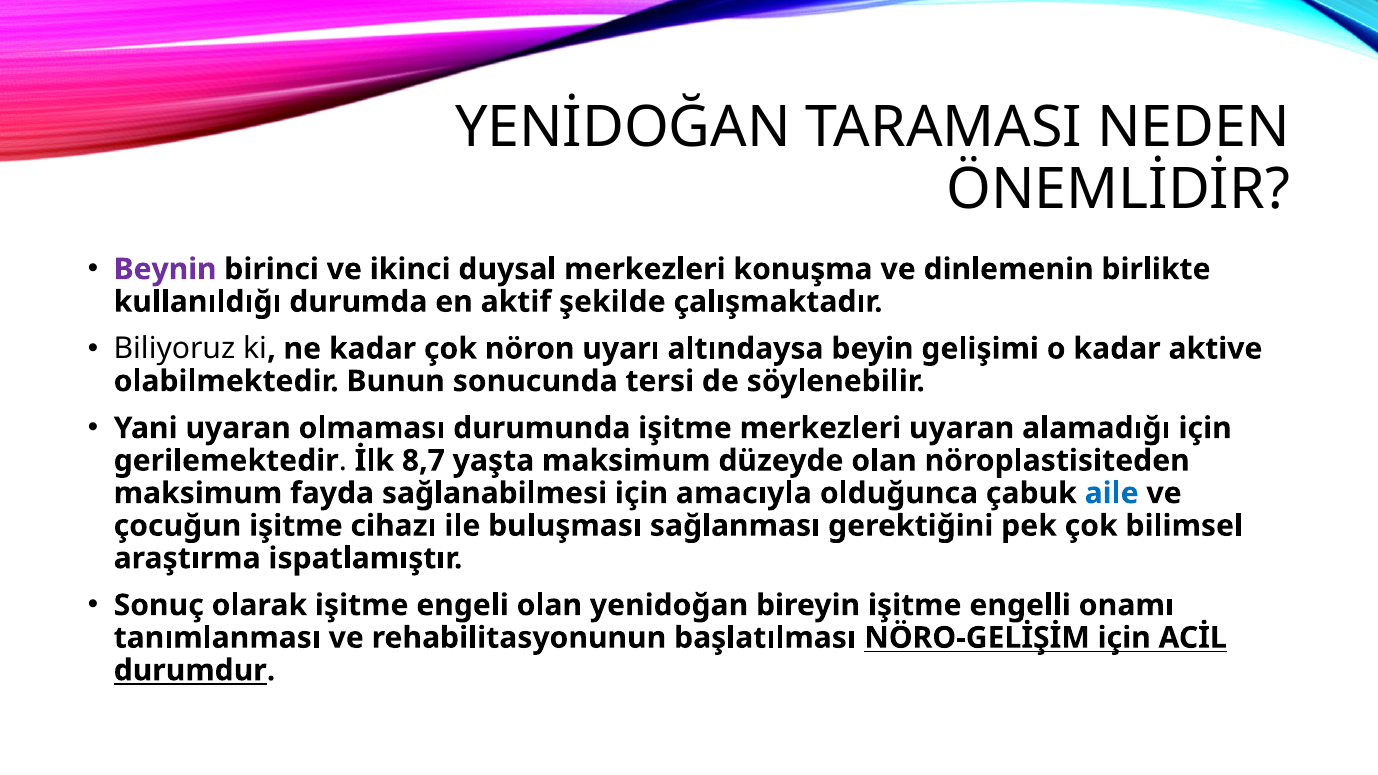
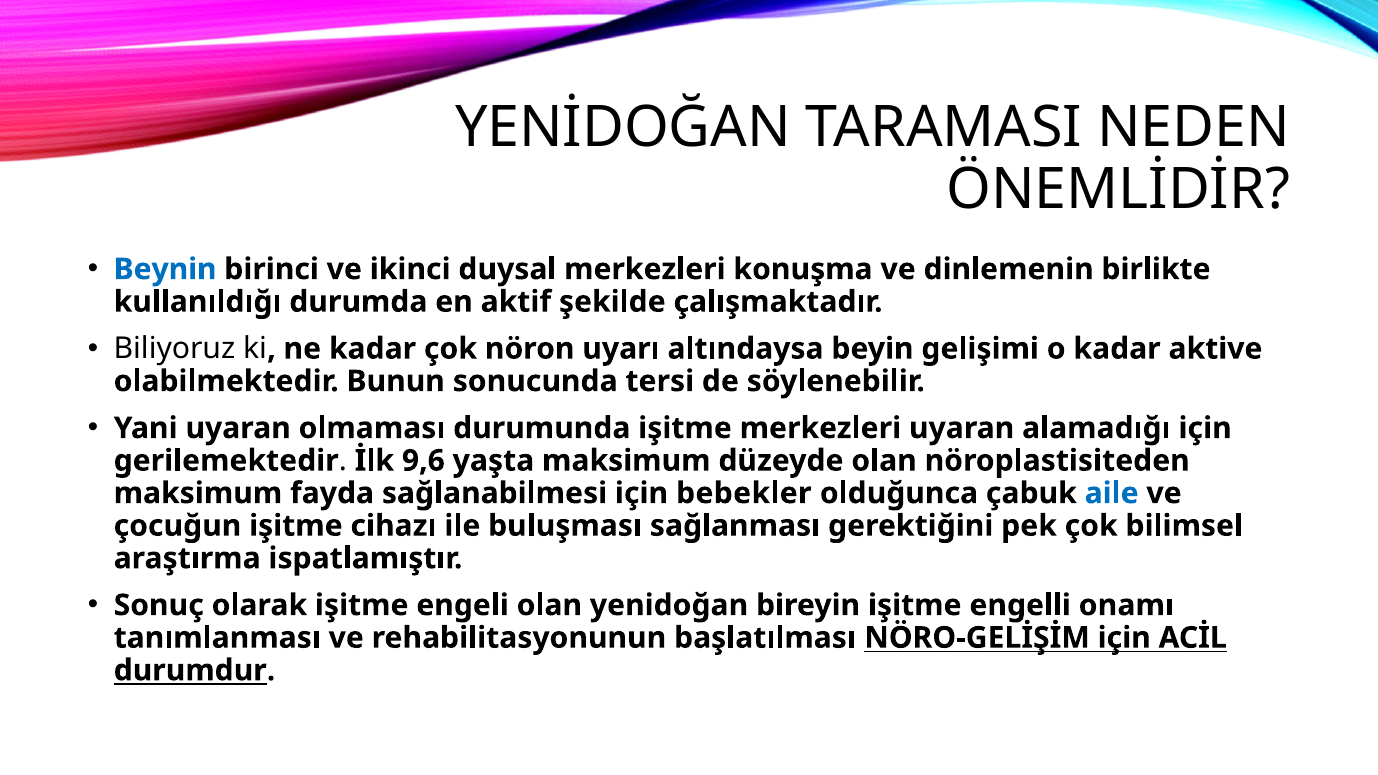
Beynin colour: purple -> blue
8,7: 8,7 -> 9,6
amacıyla: amacıyla -> bebekler
